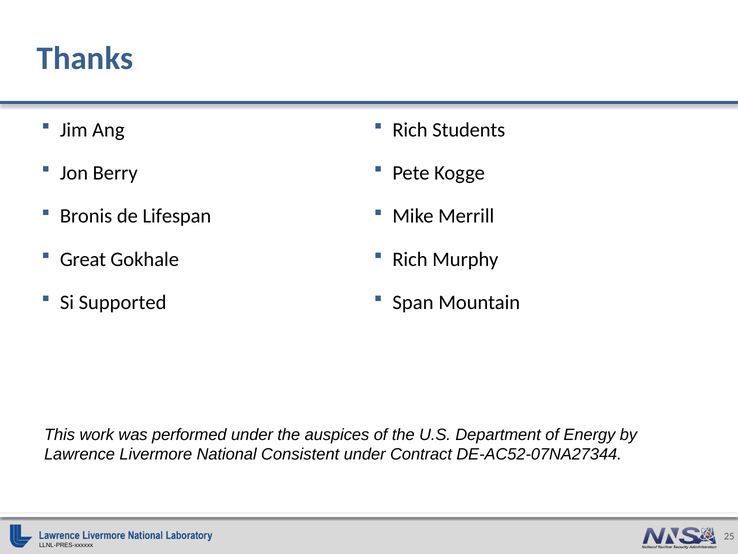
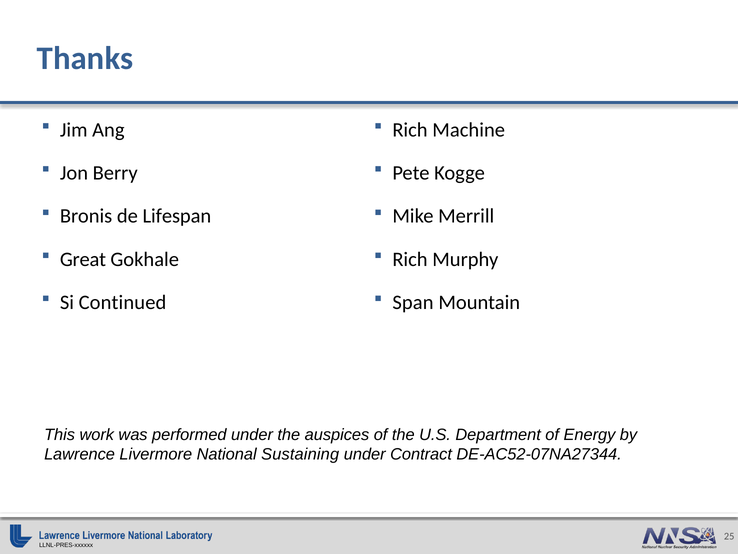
Students: Students -> Machine
Supported: Supported -> Continued
Consistent: Consistent -> Sustaining
